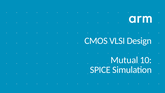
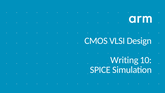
Mutual: Mutual -> Writing
